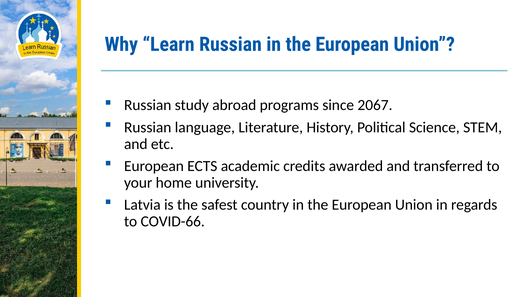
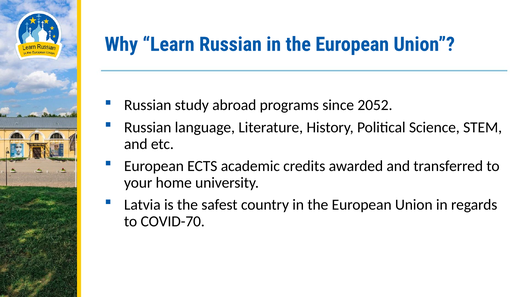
2067: 2067 -> 2052
COVID-66: COVID-66 -> COVID-70
